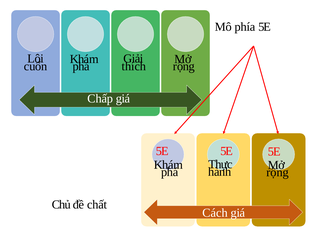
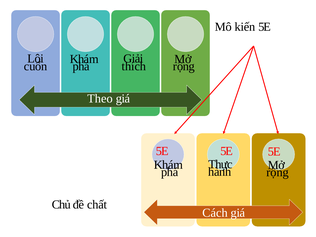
phía: phía -> kiến
Chấp: Chấp -> Theo
